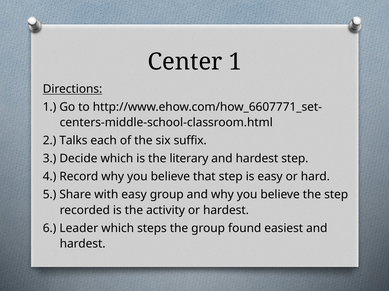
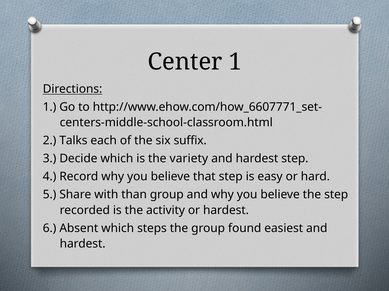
literary: literary -> variety
with easy: easy -> than
Leader: Leader -> Absent
